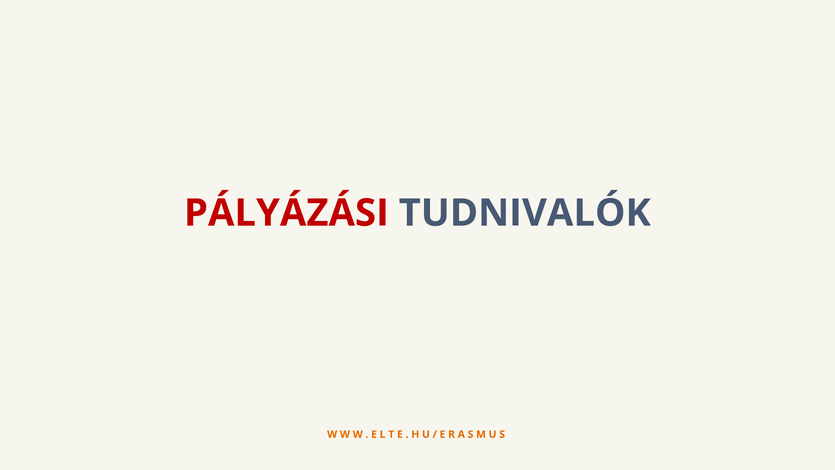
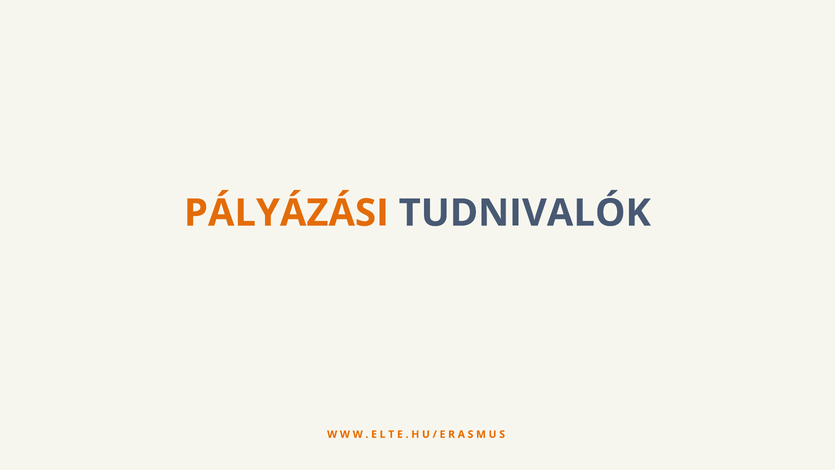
PÁLYÁZÁSI colour: red -> orange
